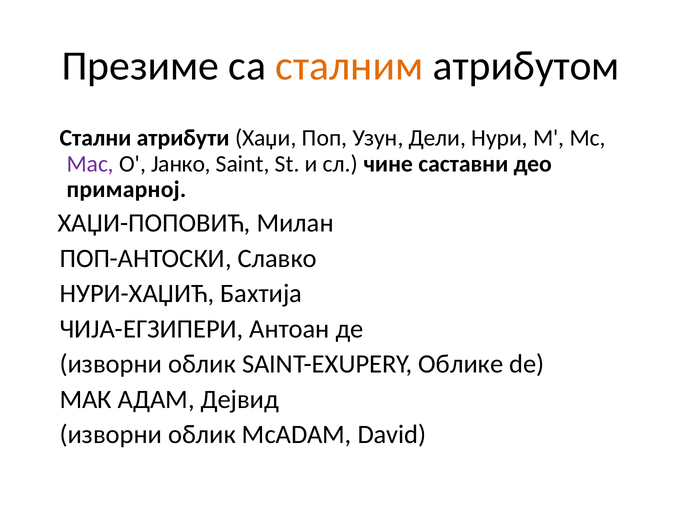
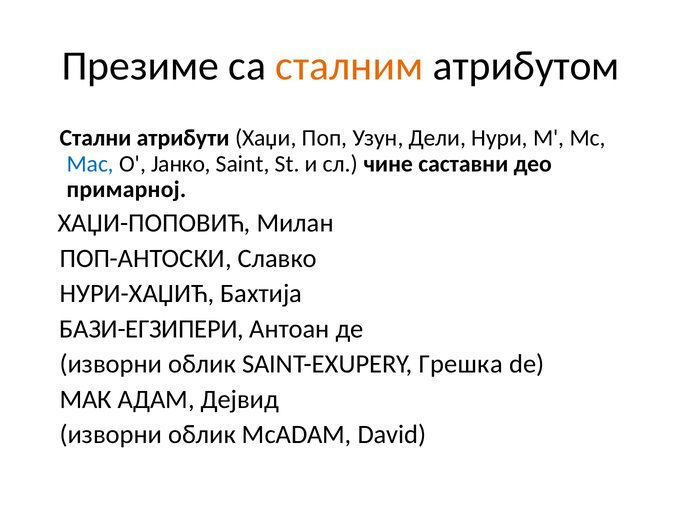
Mac colour: purple -> blue
ЧИЈА-ЕГЗИПЕРИ: ЧИЈА-ЕГЗИПЕРИ -> БАЗИ-ЕГЗИПЕРИ
Облике: Облике -> Грешка
